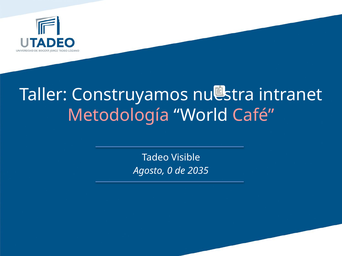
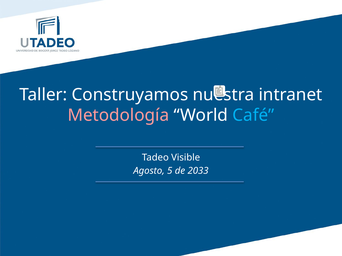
Café colour: pink -> light blue
0: 0 -> 5
2035: 2035 -> 2033
